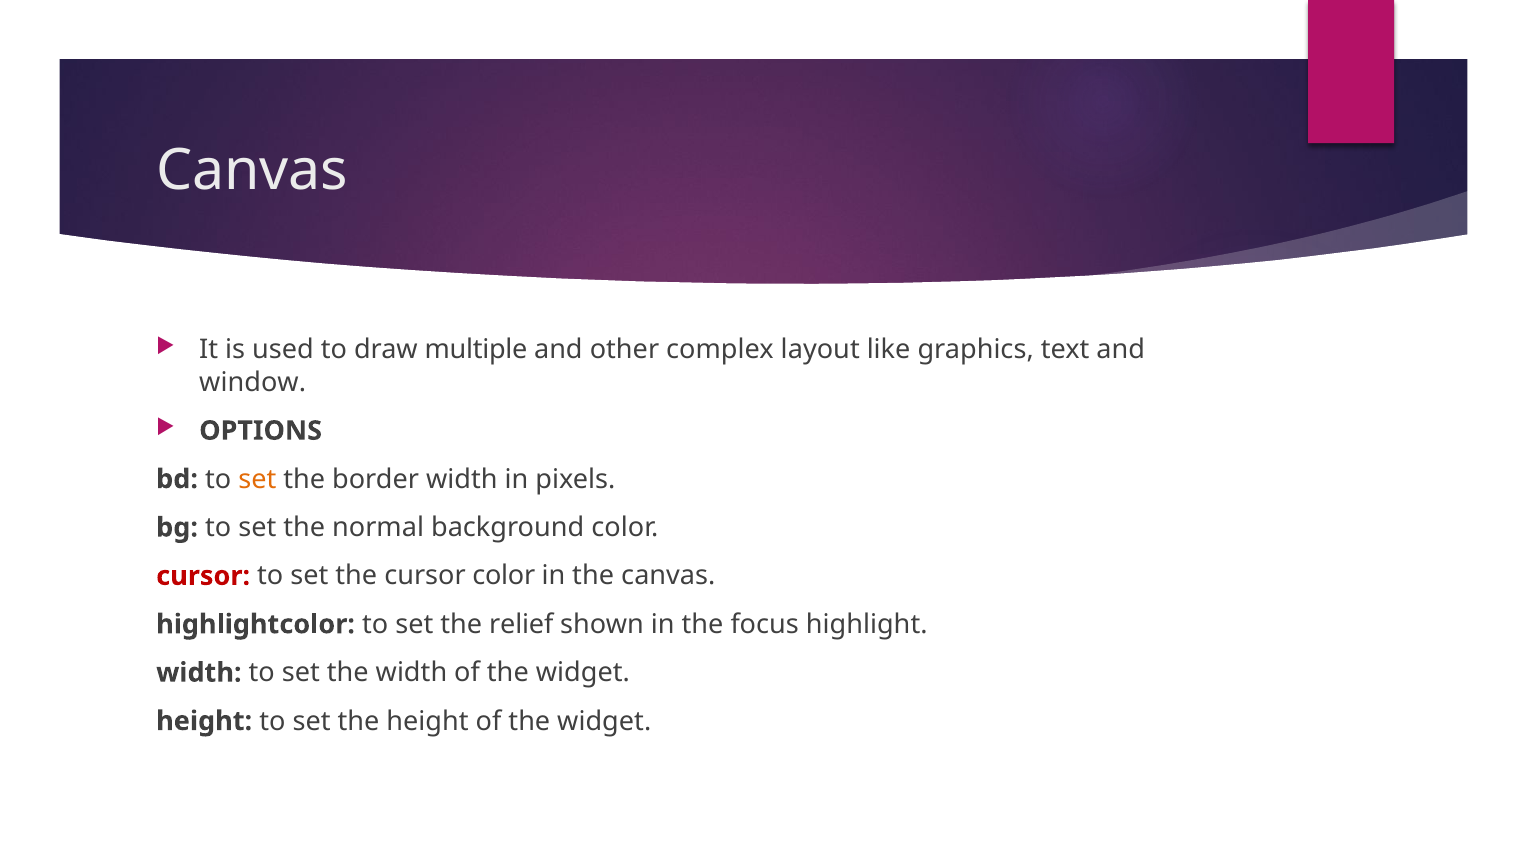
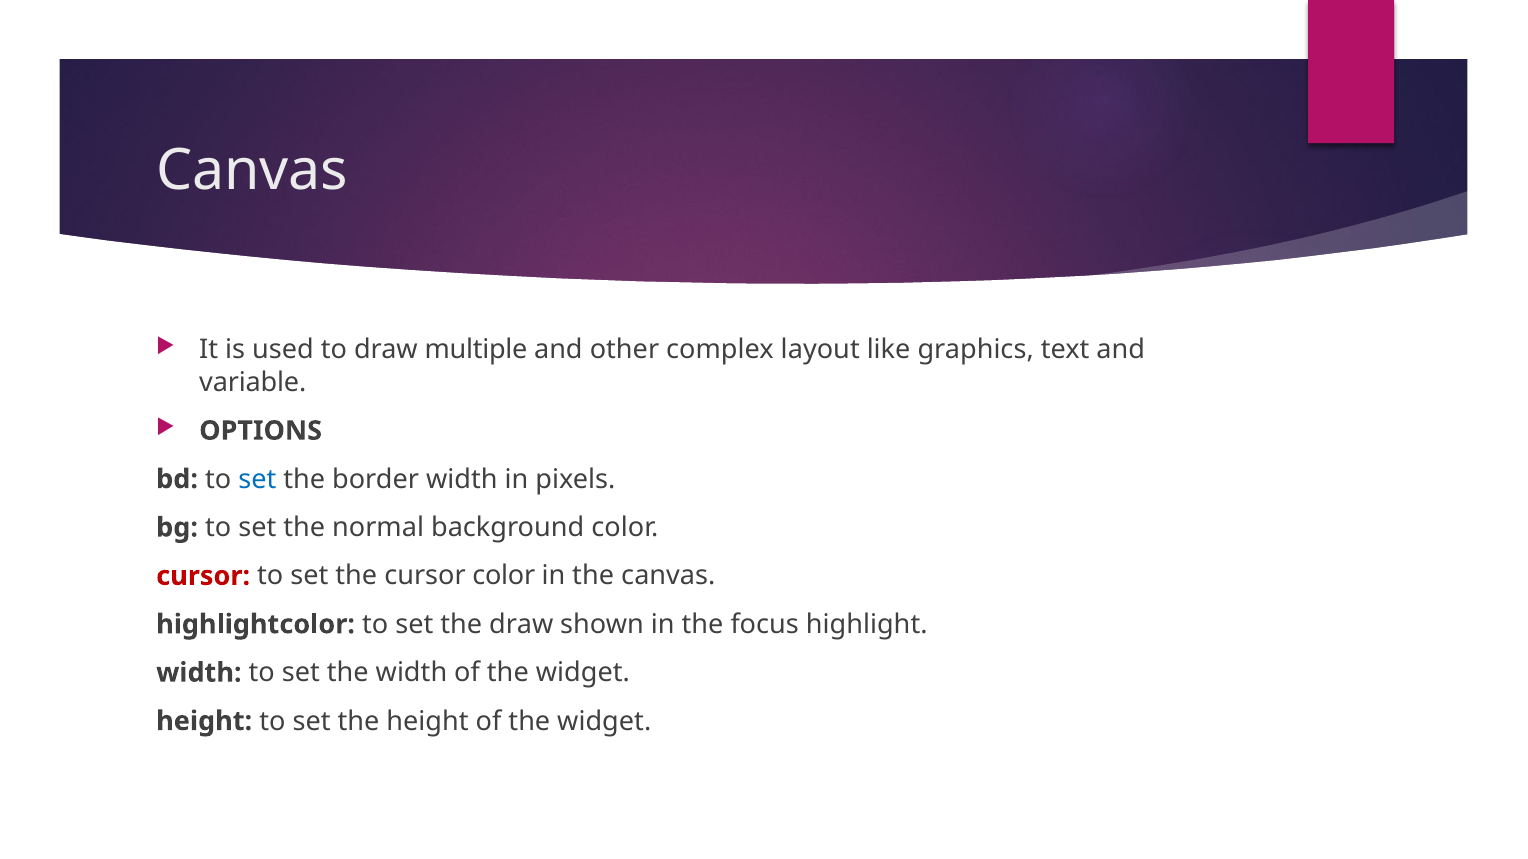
window: window -> variable
set at (257, 479) colour: orange -> blue
the relief: relief -> draw
